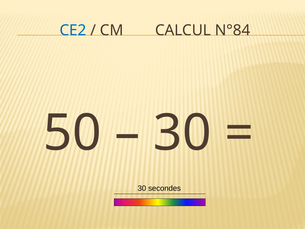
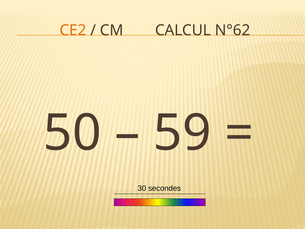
CE2 colour: blue -> orange
N°84: N°84 -> N°62
30 at (182, 133): 30 -> 59
